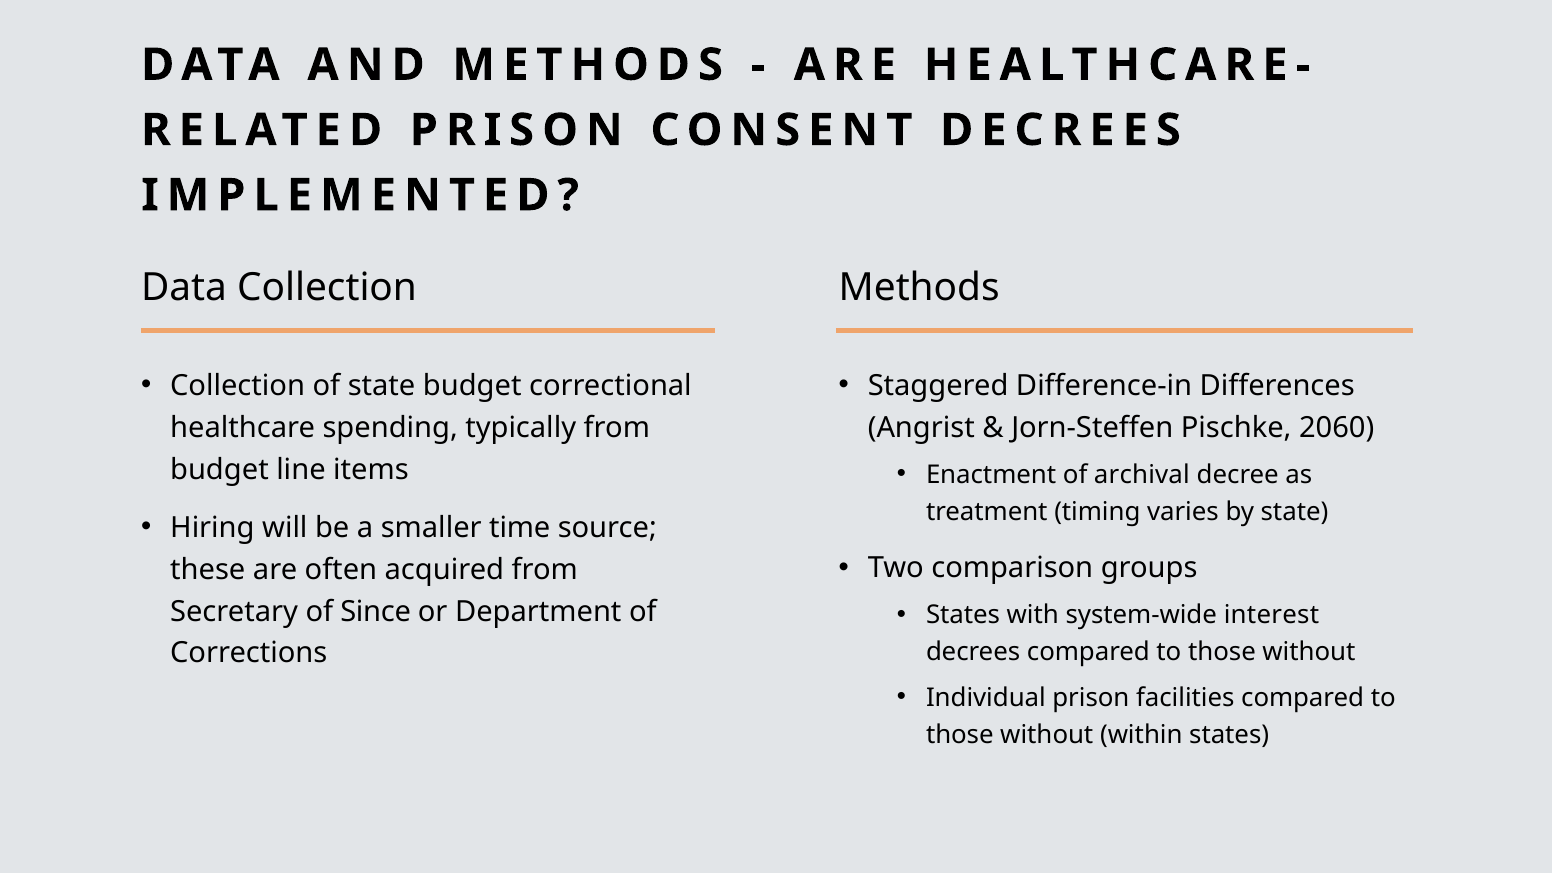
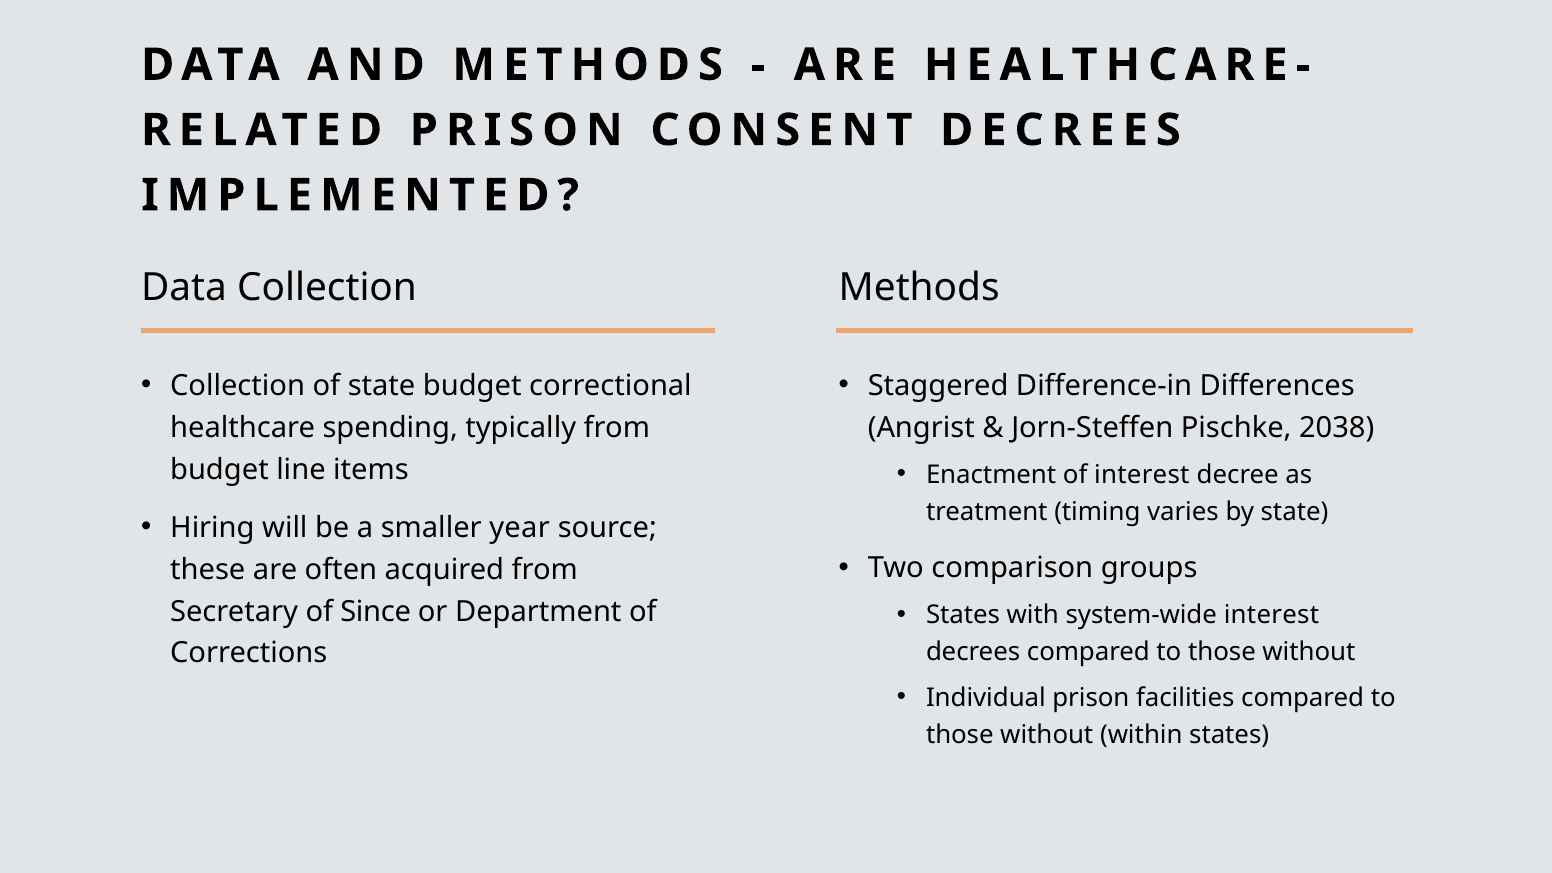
2060: 2060 -> 2038
of archival: archival -> interest
time: time -> year
